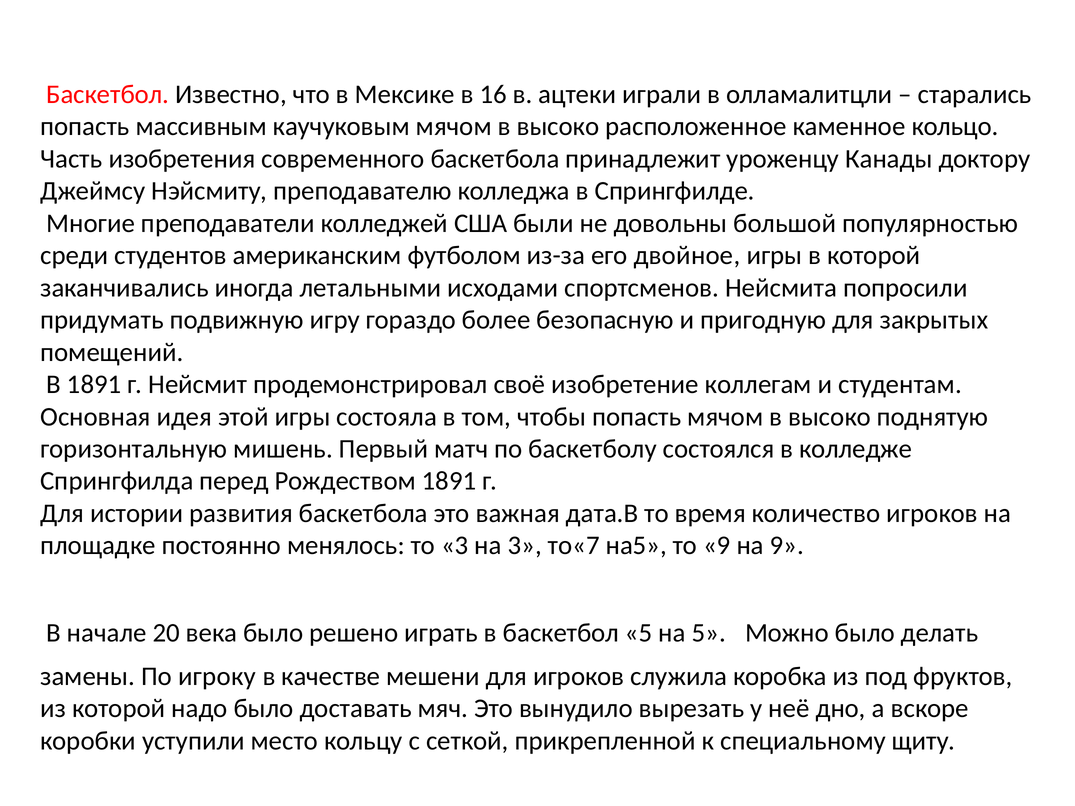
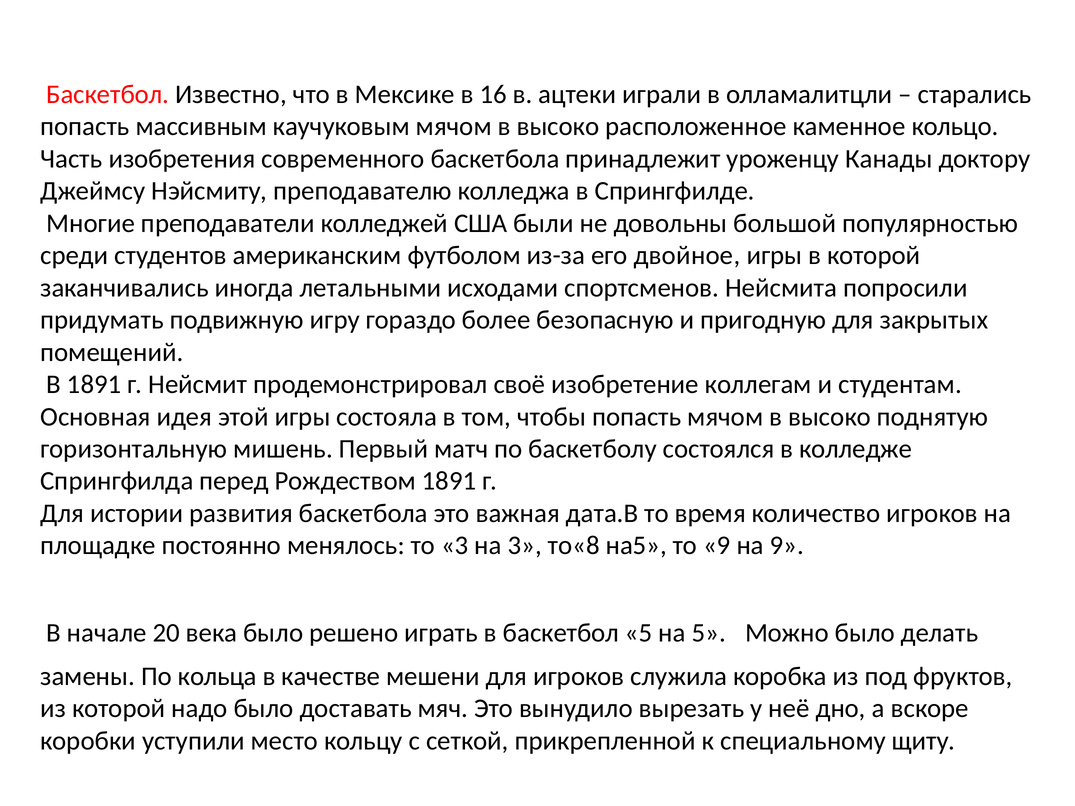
то«7: то«7 -> то«8
игроку: игроку -> кольца
